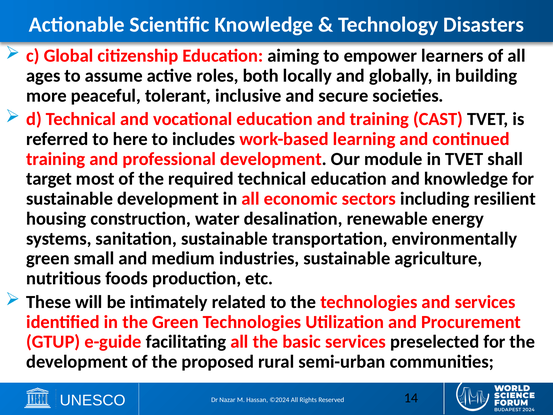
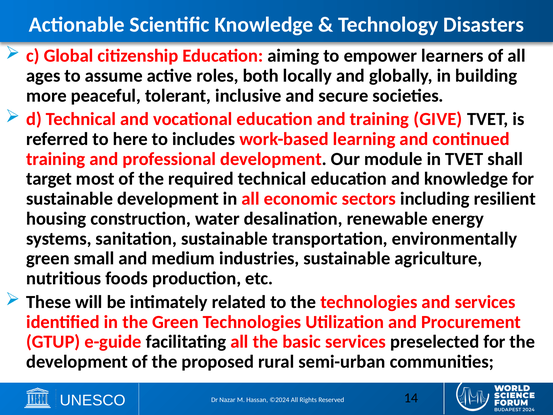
CAST: CAST -> GIVE
